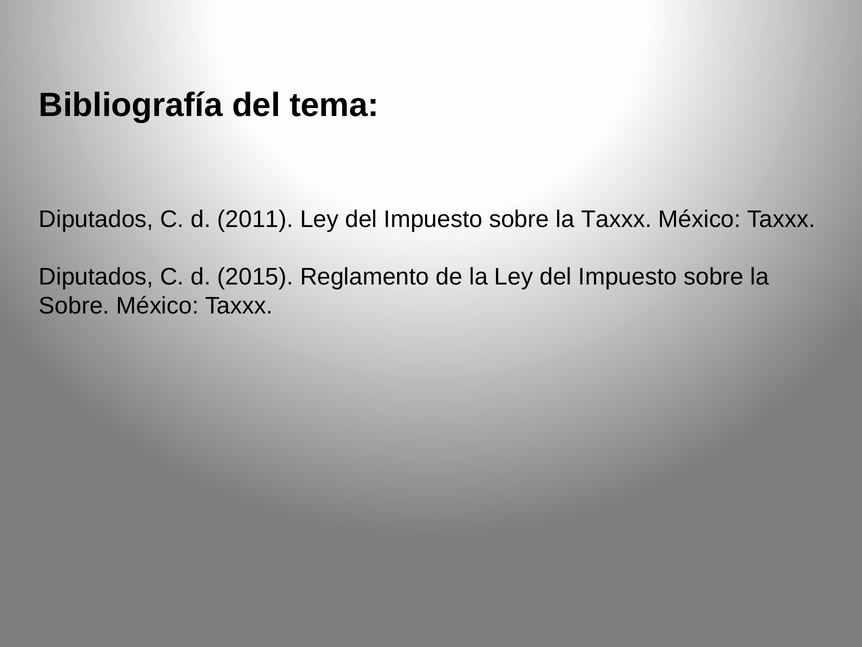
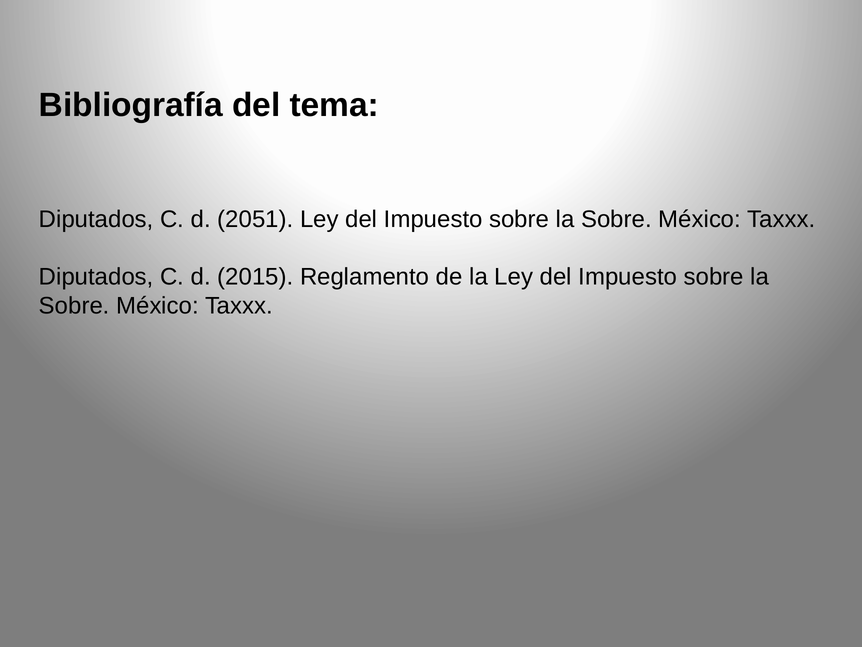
2011: 2011 -> 2051
Taxxx at (616, 219): Taxxx -> Sobre
